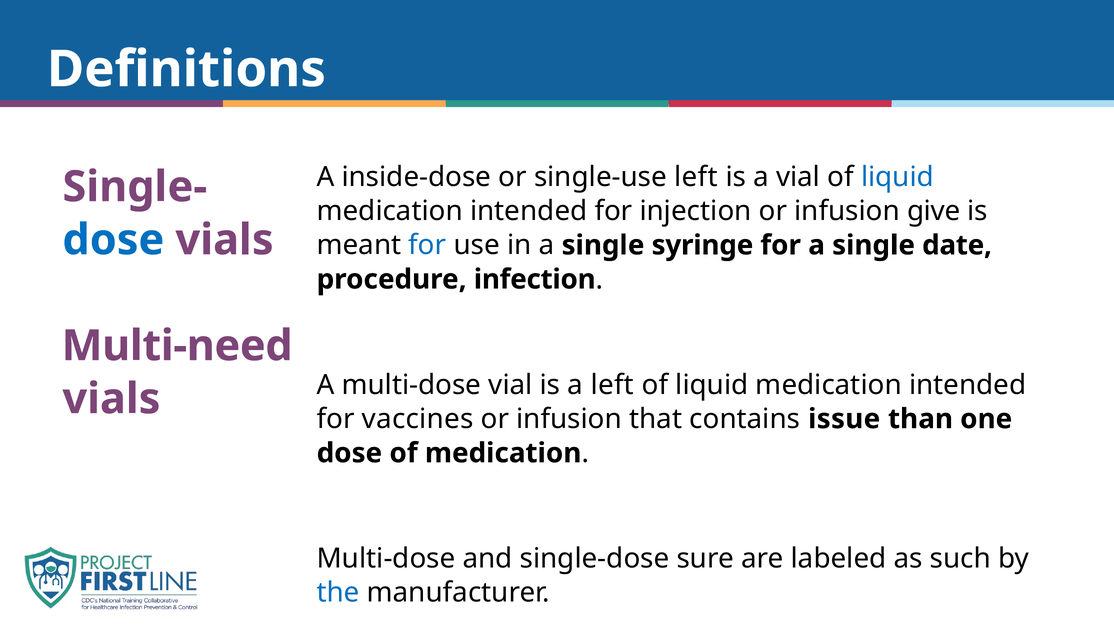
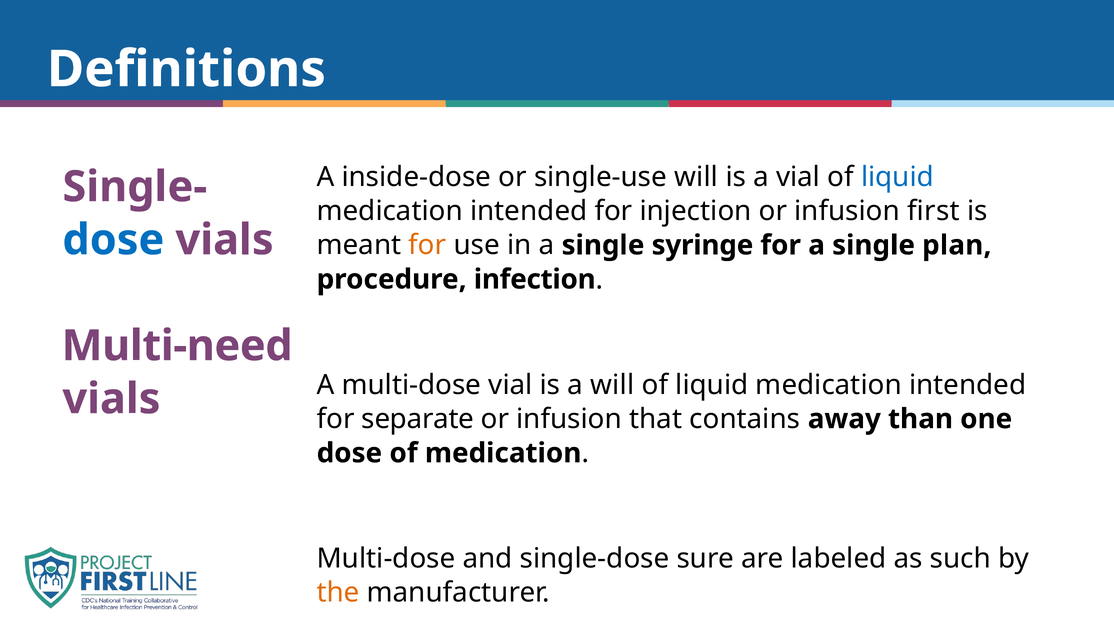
single-use left: left -> will
give: give -> first
for at (427, 245) colour: blue -> orange
date: date -> plan
a left: left -> will
vaccines: vaccines -> separate
issue: issue -> away
the colour: blue -> orange
